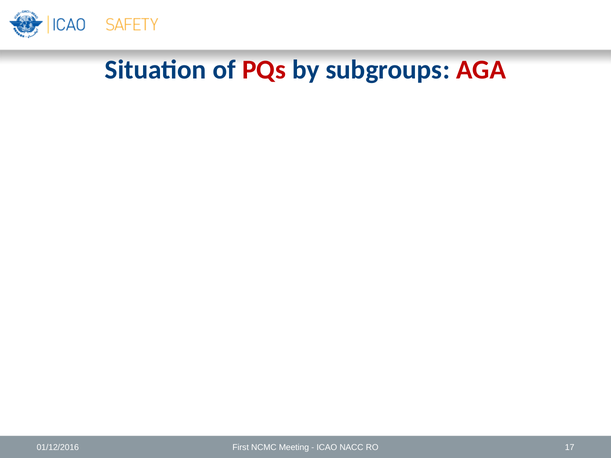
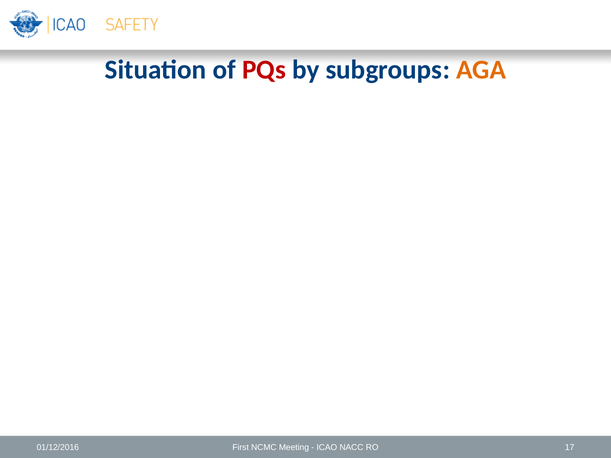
AGA colour: red -> orange
